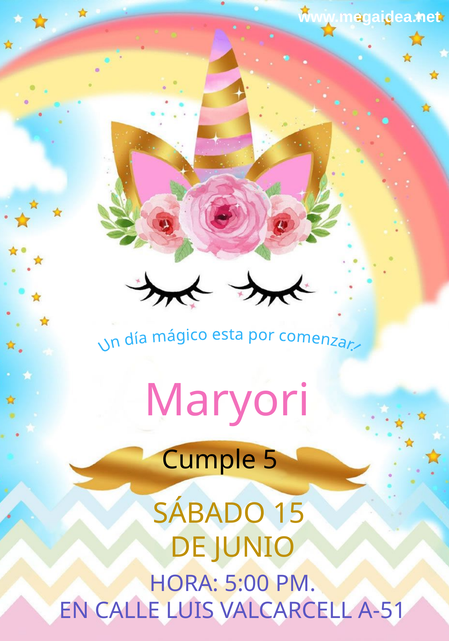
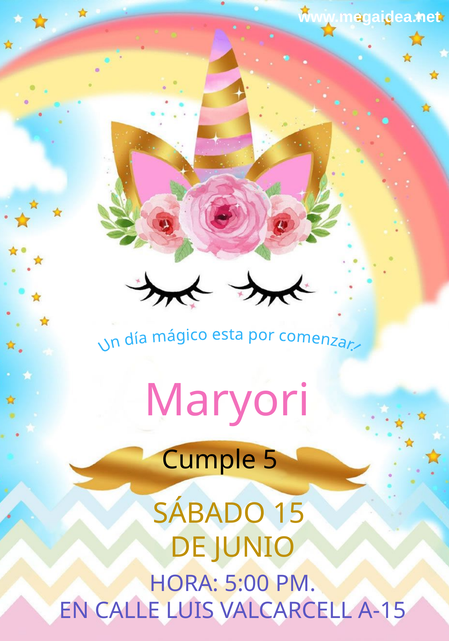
A-51: A-51 -> A-15
